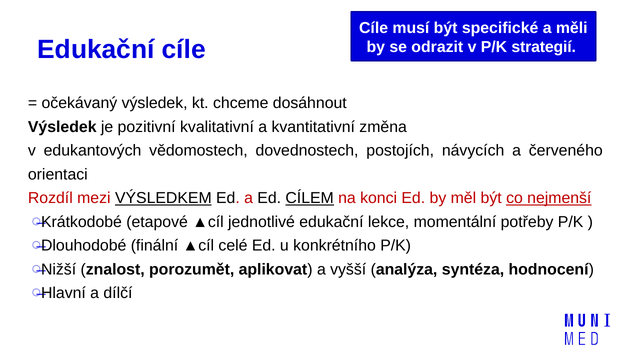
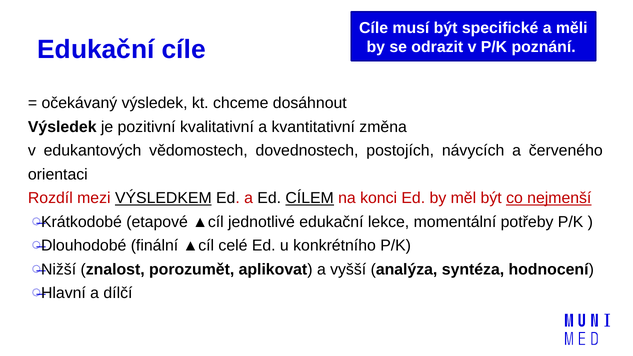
strategií: strategií -> poznání
